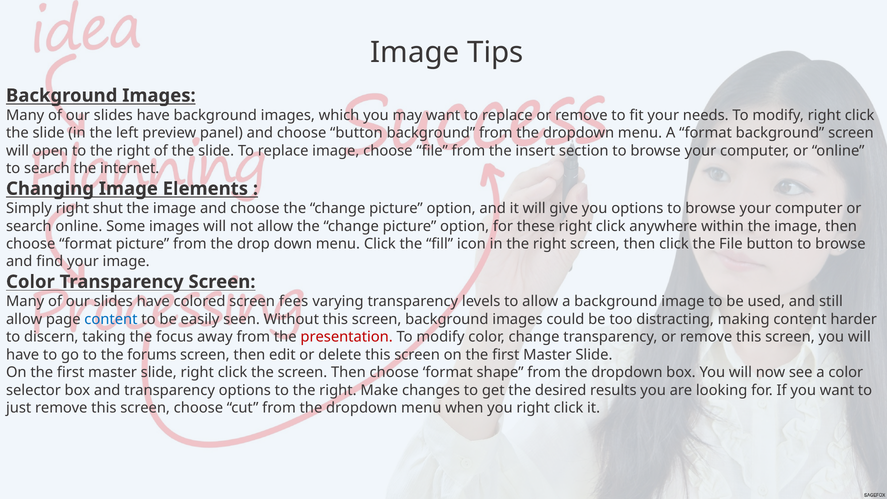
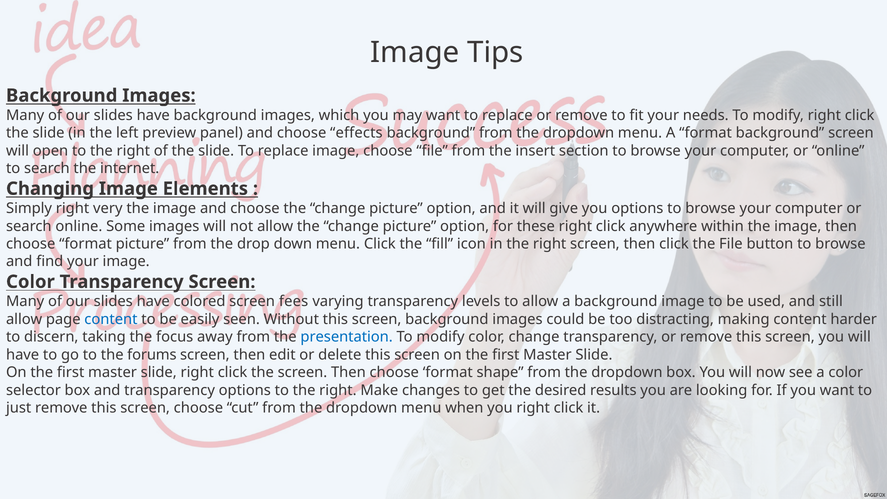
choose button: button -> effects
shut: shut -> very
presentation colour: red -> blue
